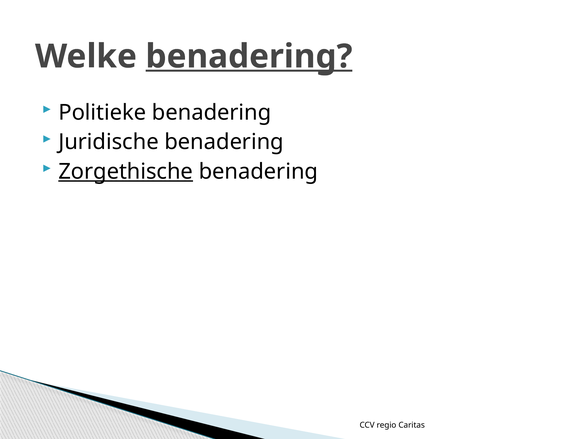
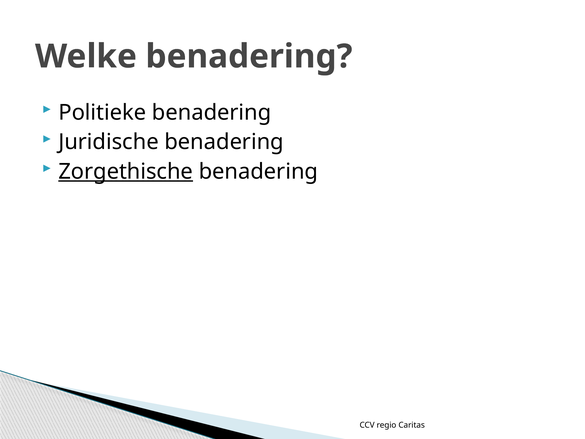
benadering at (249, 56) underline: present -> none
